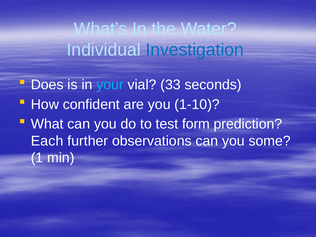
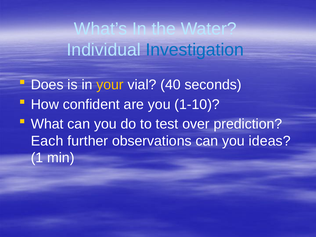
your colour: light blue -> yellow
33: 33 -> 40
form: form -> over
some: some -> ideas
